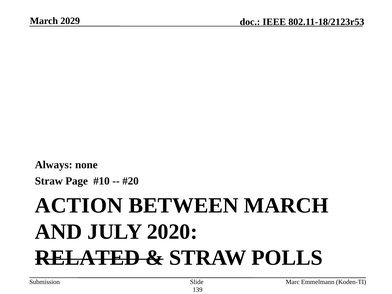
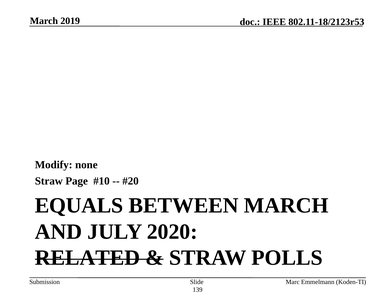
2029: 2029 -> 2019
Always: Always -> Modify
ACTION: ACTION -> EQUALS
